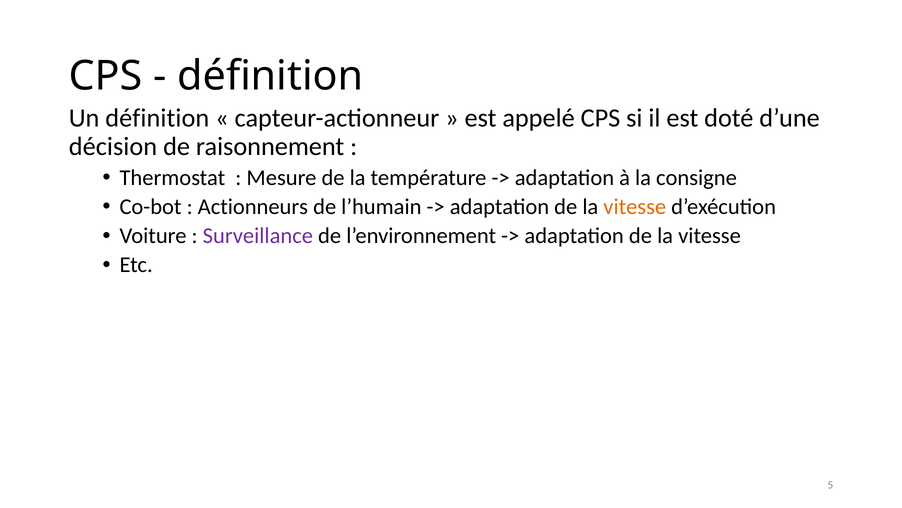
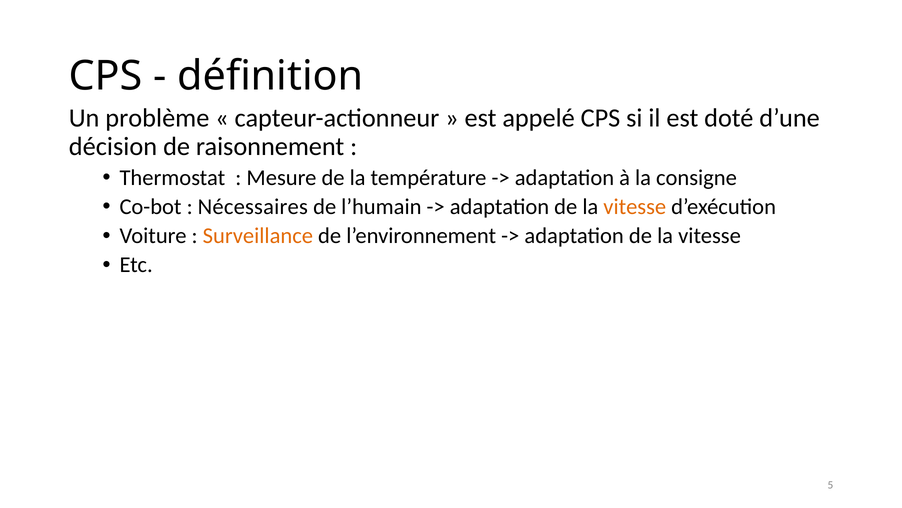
Un définition: définition -> problème
Actionneurs: Actionneurs -> Nécessaires
Surveillance colour: purple -> orange
